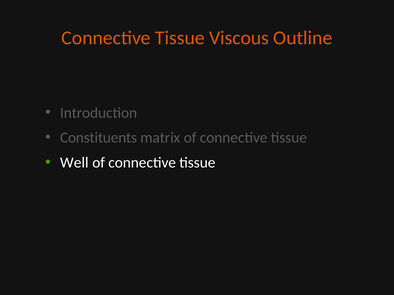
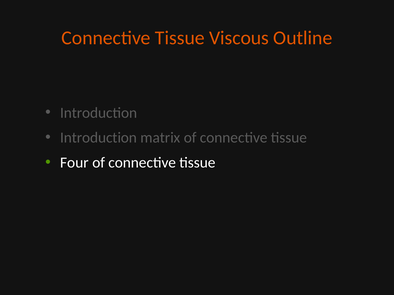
Constituents at (99, 138): Constituents -> Introduction
Well: Well -> Four
